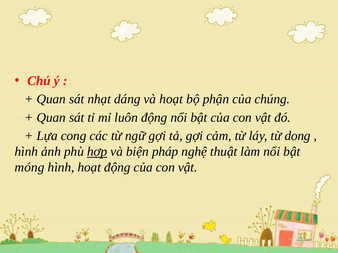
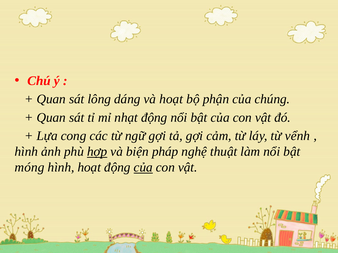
nhạt: nhạt -> lông
luôn: luôn -> nhạt
dong: dong -> vểnh
của at (143, 168) underline: none -> present
